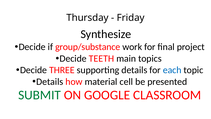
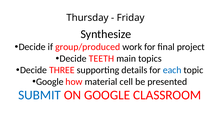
group/substance: group/substance -> group/produced
Details at (50, 81): Details -> Google
SUBMIT colour: green -> blue
